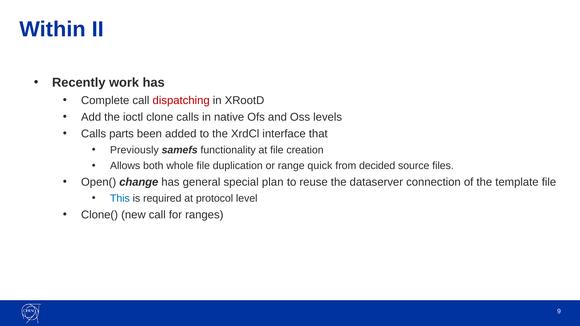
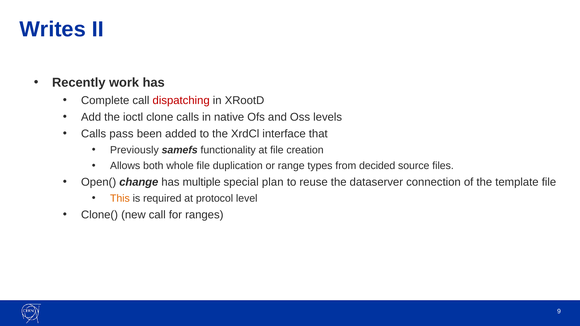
Within: Within -> Writes
parts: parts -> pass
quick: quick -> types
general: general -> multiple
This colour: blue -> orange
